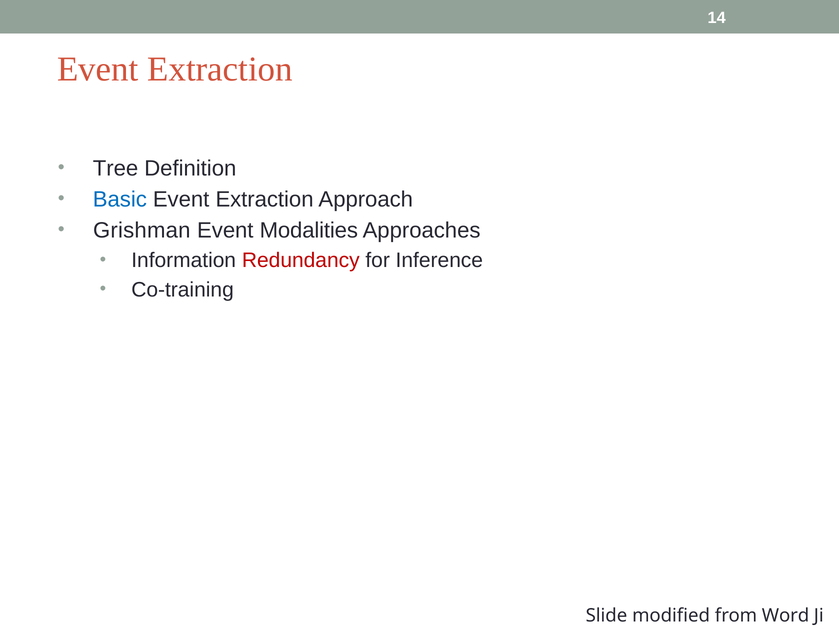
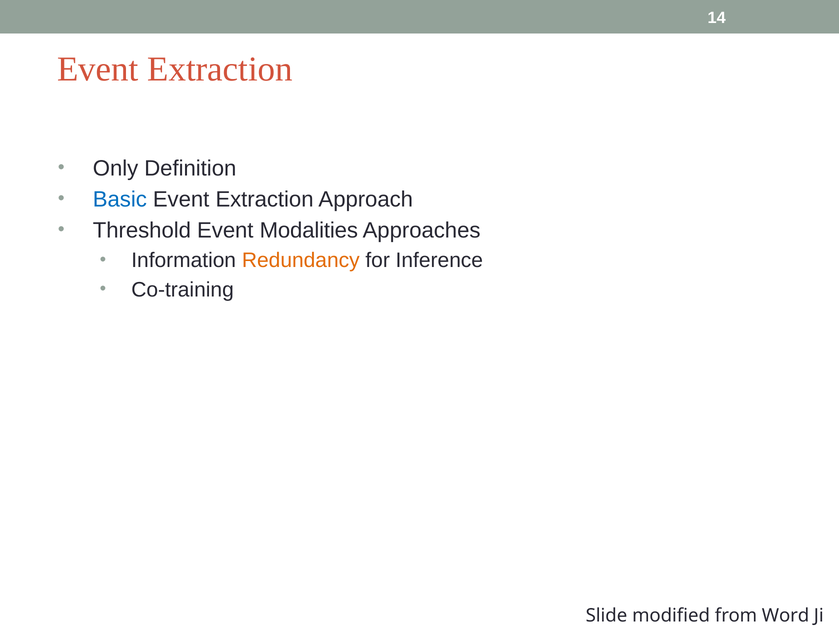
Tree: Tree -> Only
Grishman: Grishman -> Threshold
Redundancy colour: red -> orange
